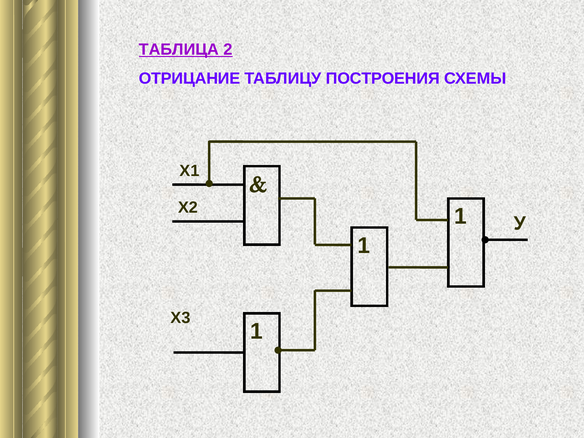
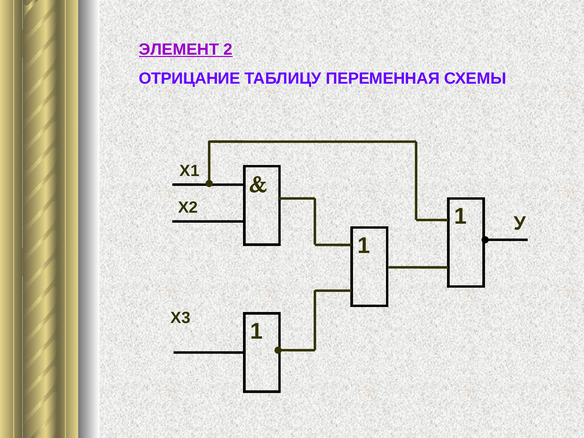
ТАБЛИЦА: ТАБЛИЦА -> ЭЛЕМЕНТ
ПОСТРОЕНИЯ: ПОСТРОЕНИЯ -> ПЕРЕМЕННАЯ
